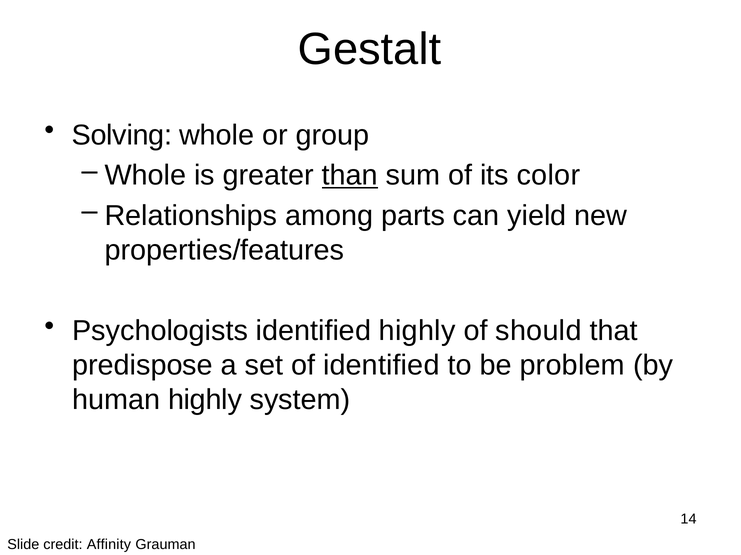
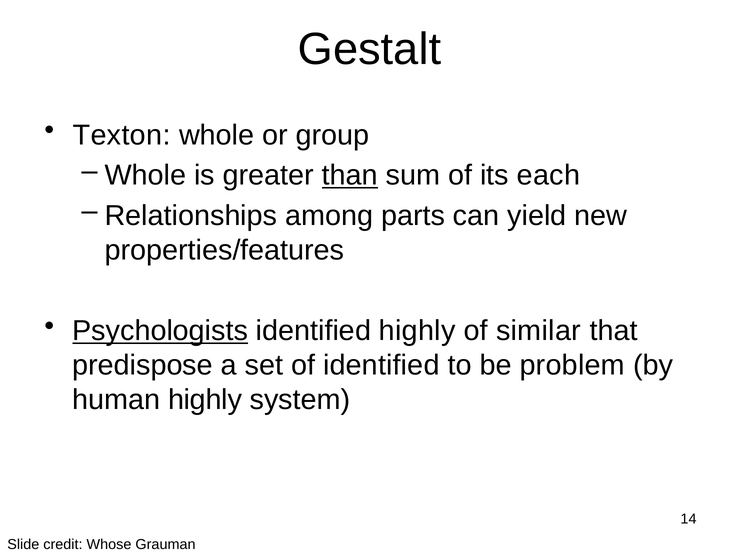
Solving: Solving -> Texton
color: color -> each
Psychologists underline: none -> present
should: should -> similar
Affinity: Affinity -> Whose
